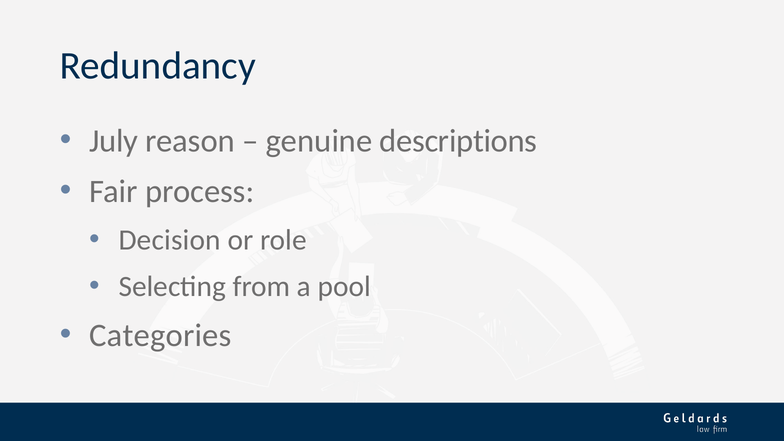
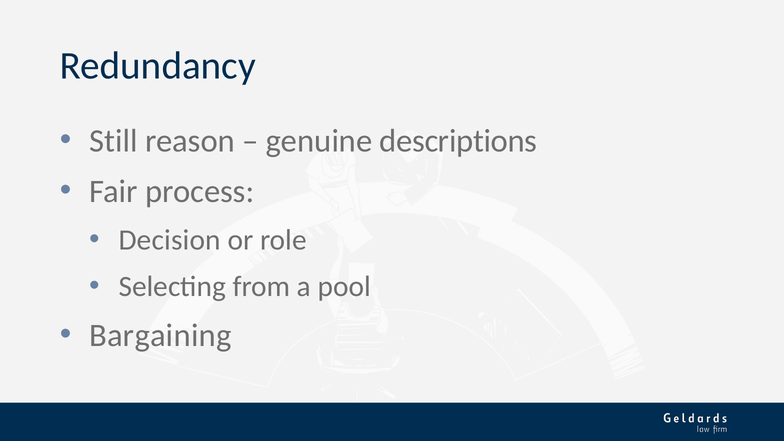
July: July -> Still
Categories: Categories -> Bargaining
